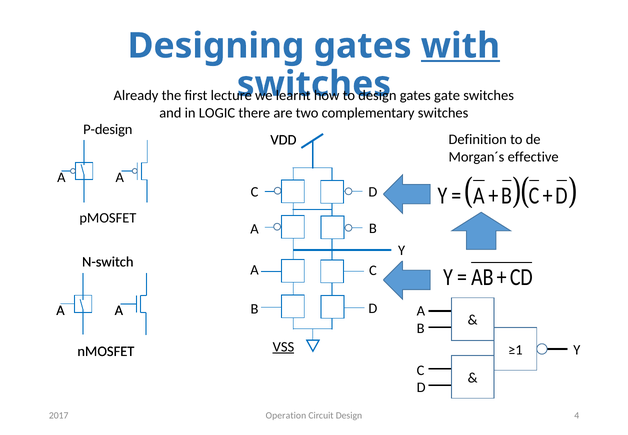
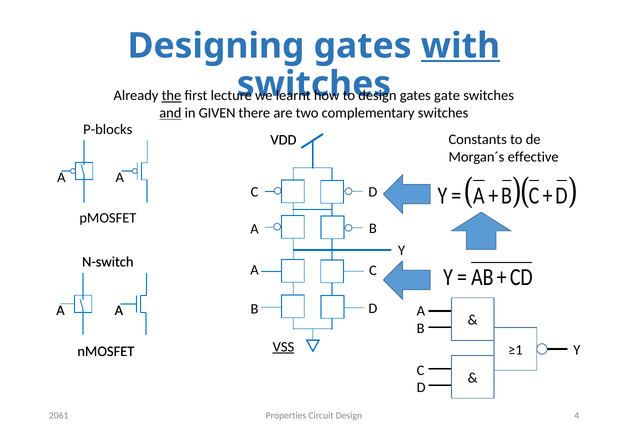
the underline: none -> present
and underline: none -> present
LOGIC: LOGIC -> GIVEN
P-design: P-design -> P-blocks
Definition: Definition -> Constants
Operation: Operation -> Properties
2017: 2017 -> 2061
